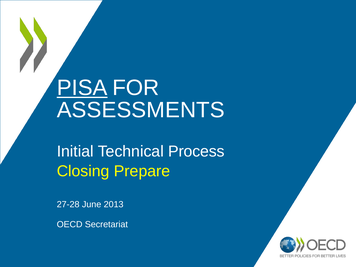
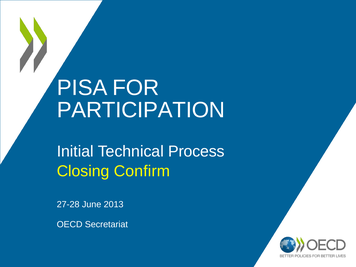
PISA underline: present -> none
ASSESSMENTS: ASSESSMENTS -> PARTICIPATION
Prepare: Prepare -> Confirm
